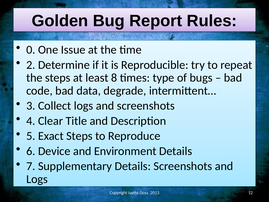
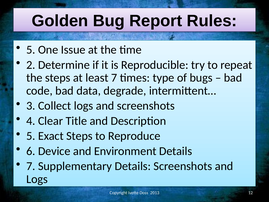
0 at (31, 50): 0 -> 5
least 8: 8 -> 7
